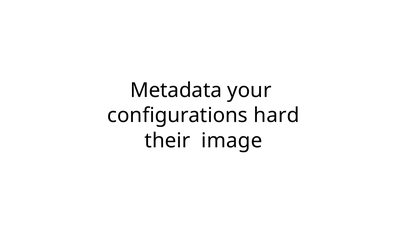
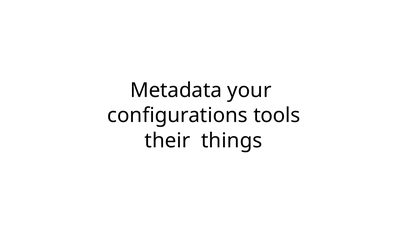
hard: hard -> tools
image: image -> things
